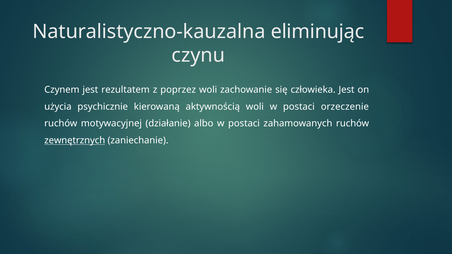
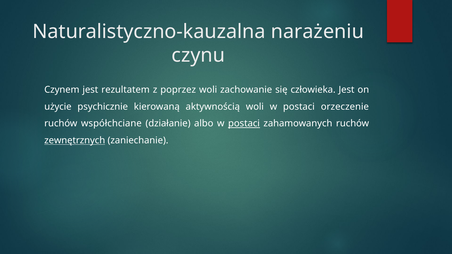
eliminując: eliminując -> narażeniu
użycia: użycia -> użycie
motywacyjnej: motywacyjnej -> współchciane
postaci at (244, 124) underline: none -> present
